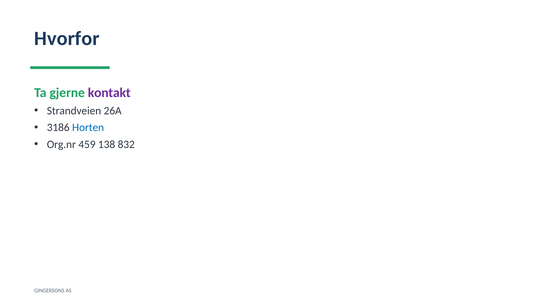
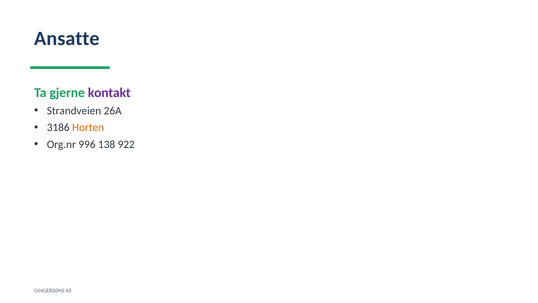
Hvorfor: Hvorfor -> Ansatte
Horten colour: blue -> orange
459: 459 -> 996
832: 832 -> 922
